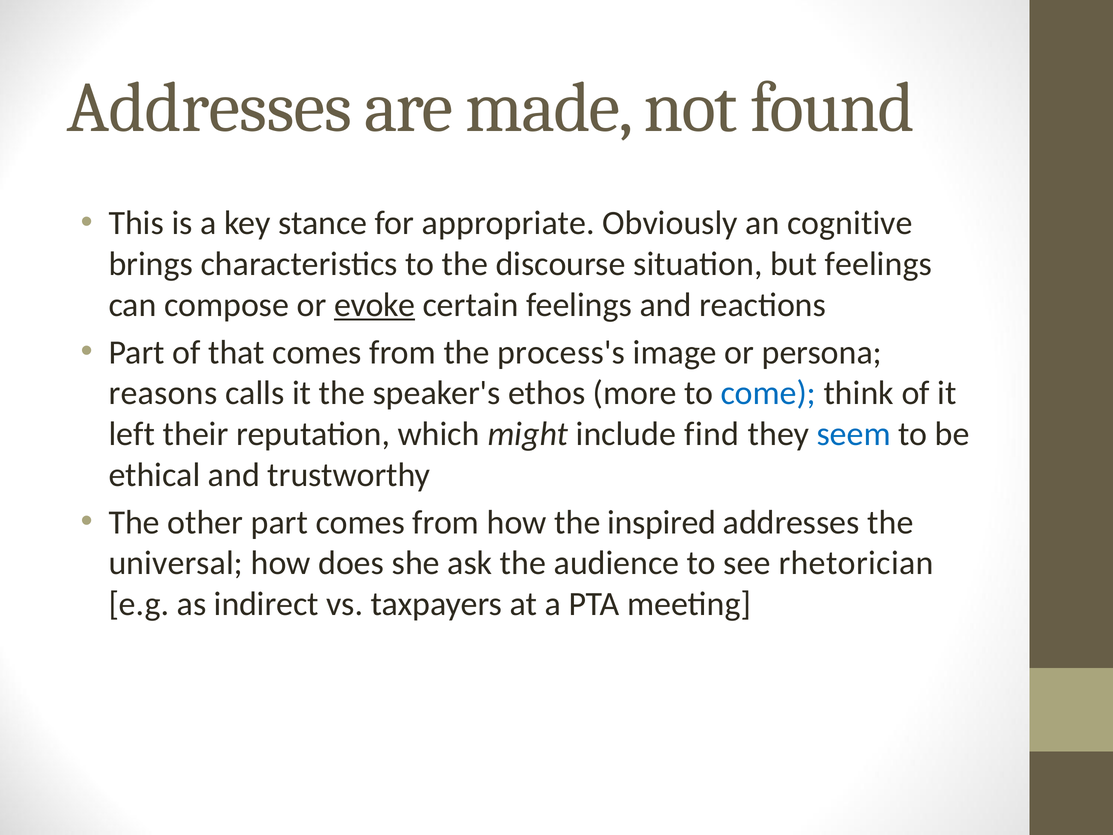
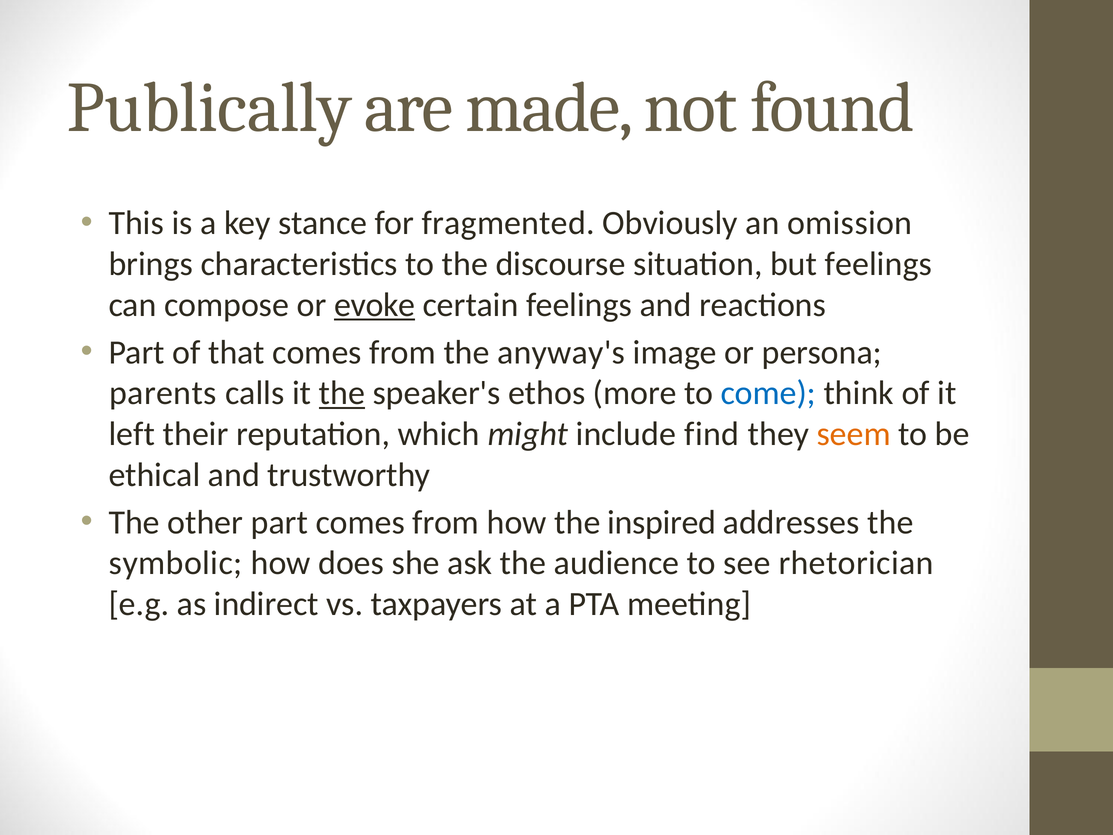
Addresses at (210, 108): Addresses -> Publically
appropriate: appropriate -> fragmented
cognitive: cognitive -> omission
process's: process's -> anyway's
reasons: reasons -> parents
the at (342, 393) underline: none -> present
seem colour: blue -> orange
universal: universal -> symbolic
